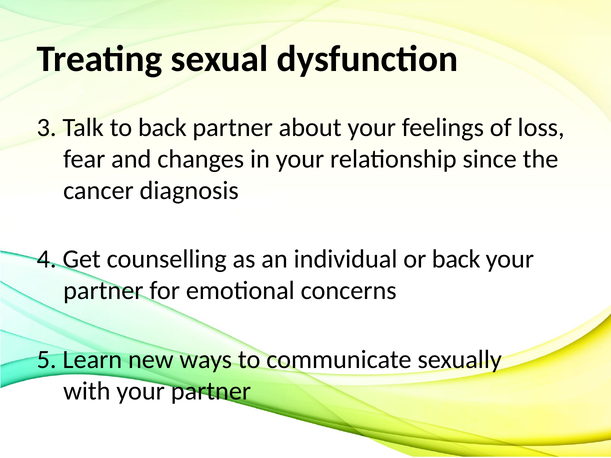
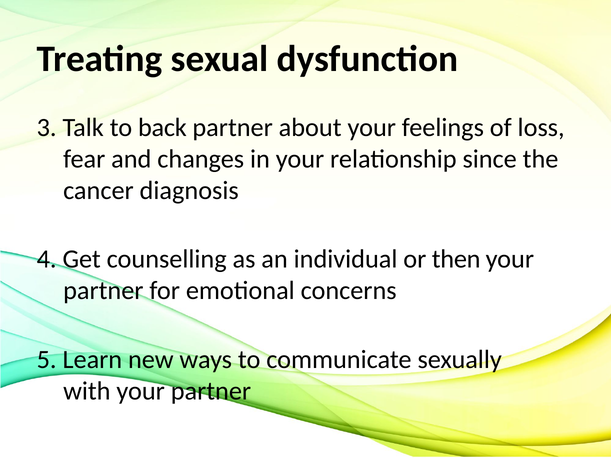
or back: back -> then
